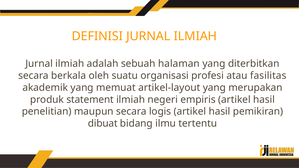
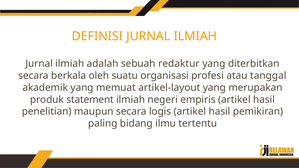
halaman: halaman -> redaktur
fasilitas: fasilitas -> tanggal
dibuat: dibuat -> paling
